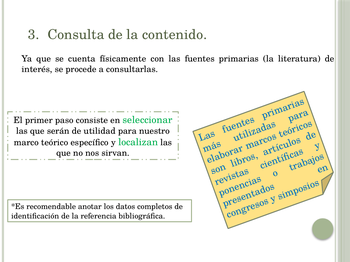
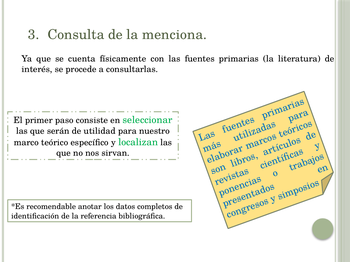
contenido: contenido -> menciona
